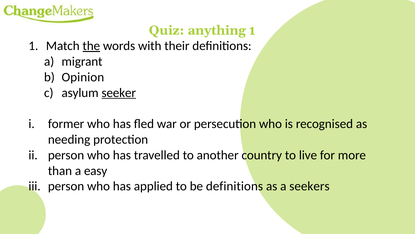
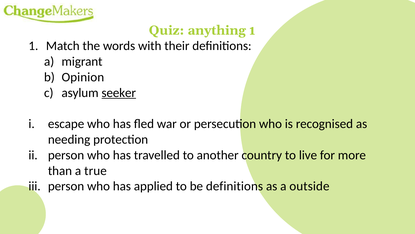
the underline: present -> none
former: former -> escape
easy: easy -> true
seekers: seekers -> outside
